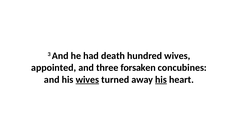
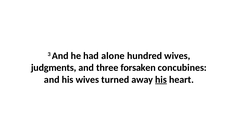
death: death -> alone
appointed: appointed -> judgments
wives at (87, 80) underline: present -> none
